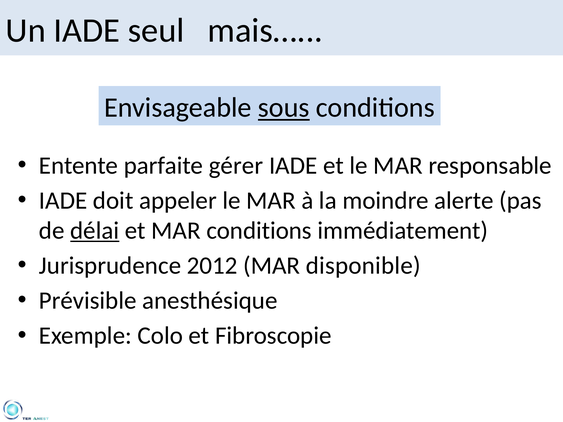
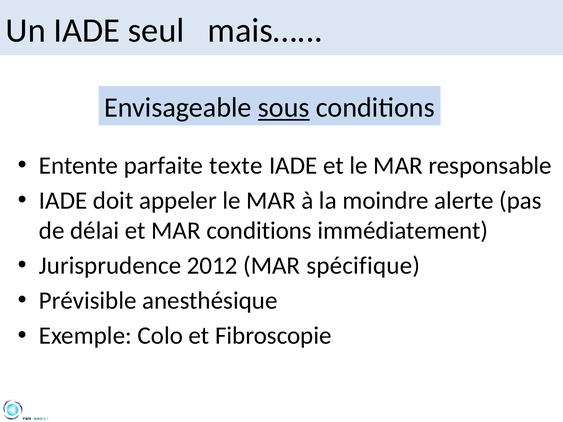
gérer: gérer -> texte
délai underline: present -> none
disponible: disponible -> spécifique
